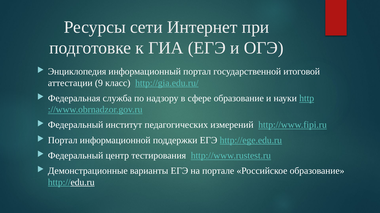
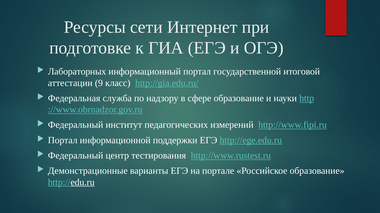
Энциклопедия: Энциклопедия -> Лабораторных
